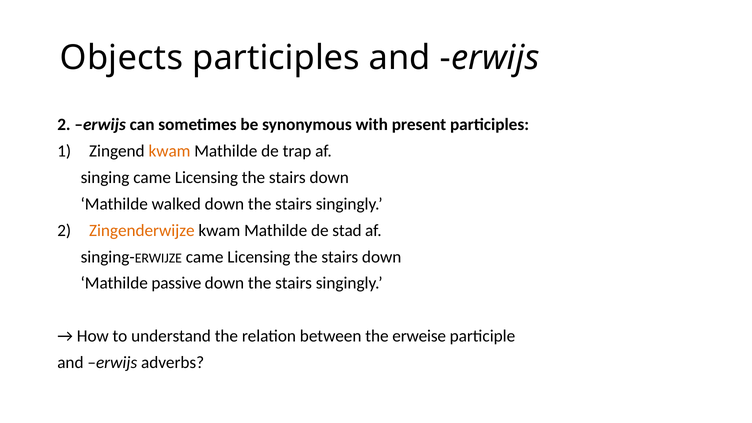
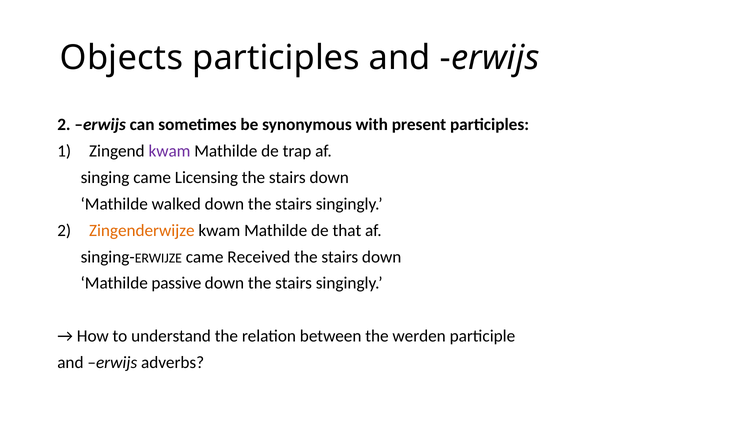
kwam at (169, 151) colour: orange -> purple
stad: stad -> that
Licensing at (259, 257): Licensing -> Received
erweise: erweise -> werden
